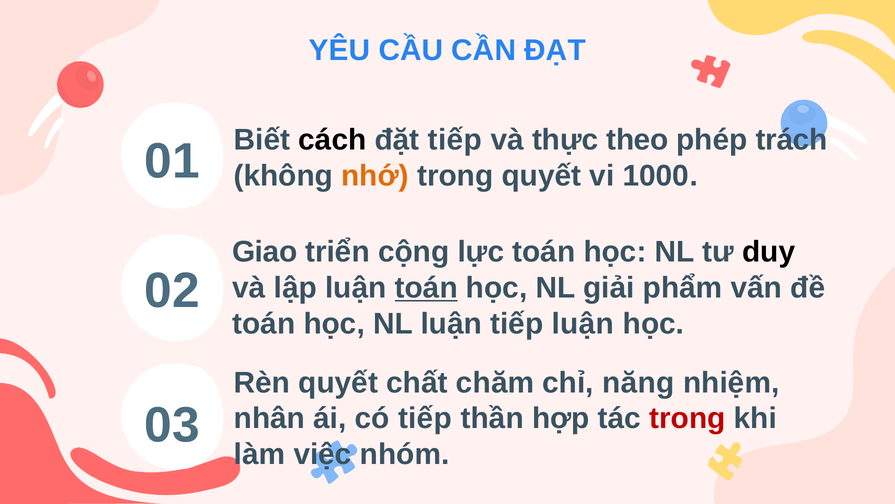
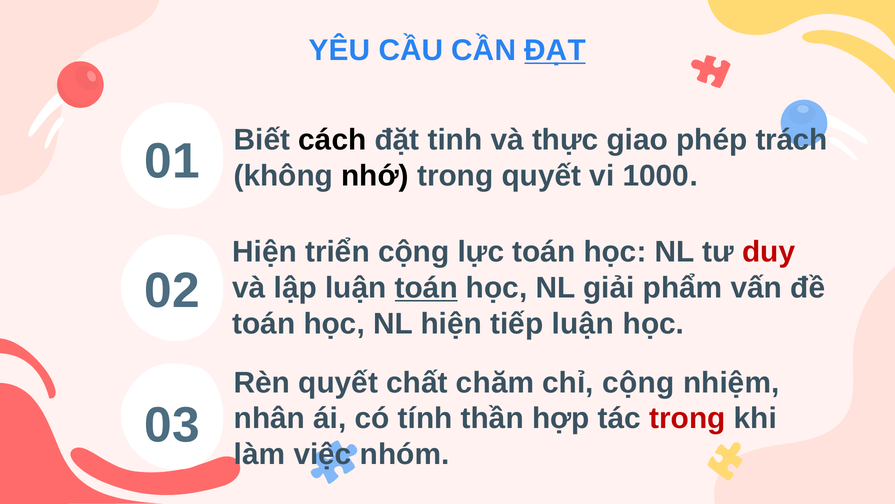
ĐẠT underline: none -> present
đặt tiếp: tiếp -> tinh
theo: theo -> giao
nhớ colour: orange -> black
Giao at (265, 252): Giao -> Hiện
duy colour: black -> red
NL luận: luận -> hiện
chỉ năng: năng -> cộng
có tiếp: tiếp -> tính
